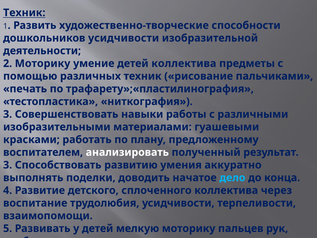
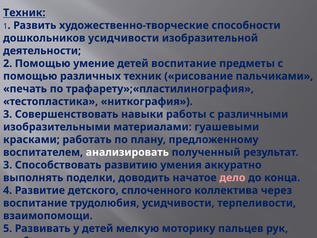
2 Моторику: Моторику -> Помощью
детей коллектива: коллектива -> воспитание
дело colour: light blue -> pink
